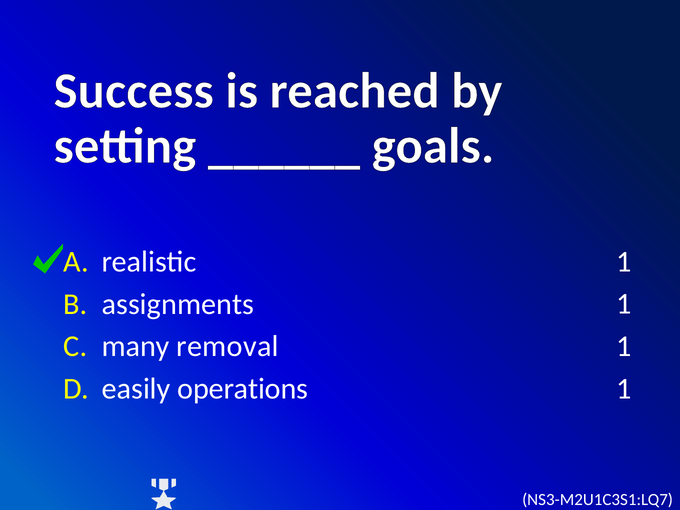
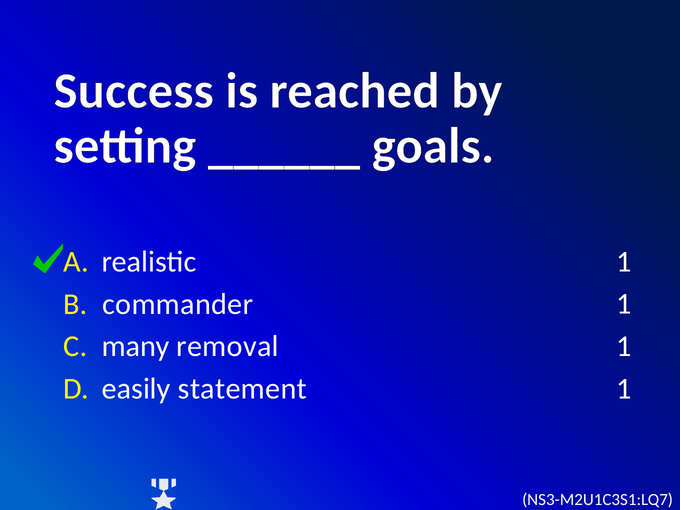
assignments: assignments -> commander
operations: operations -> statement
